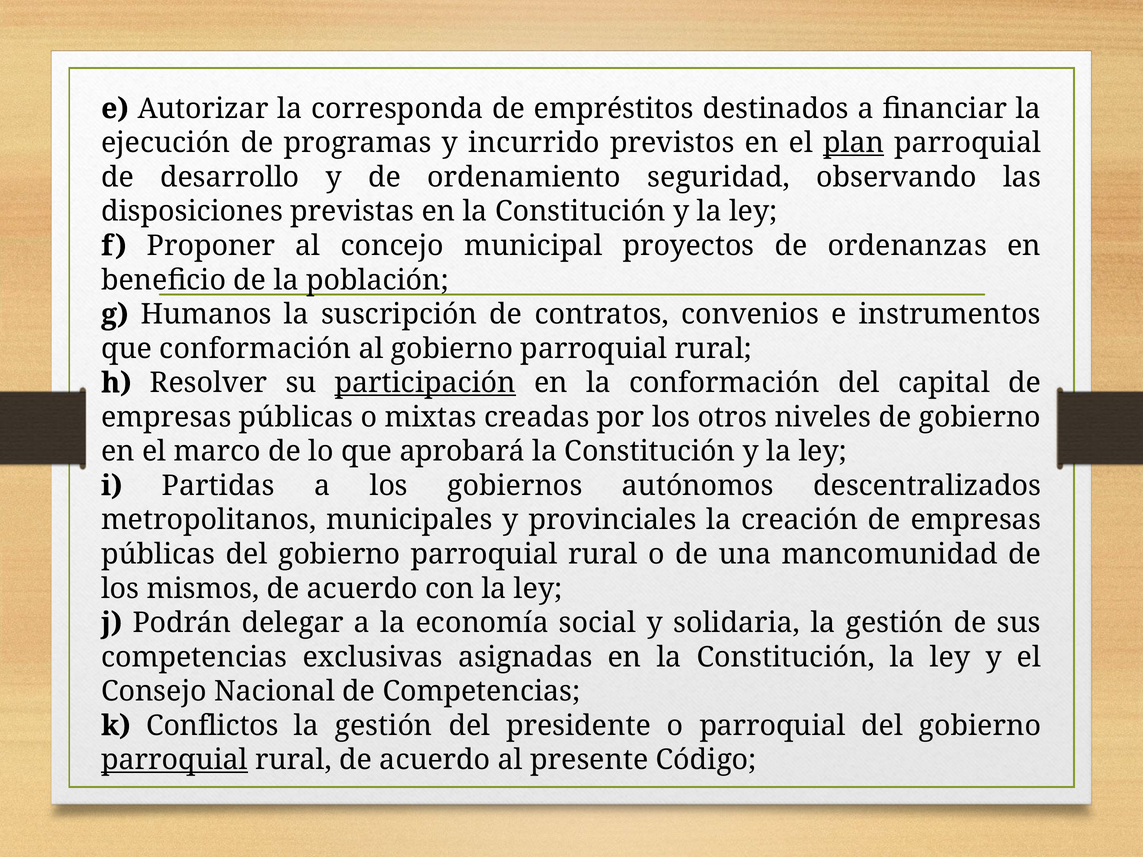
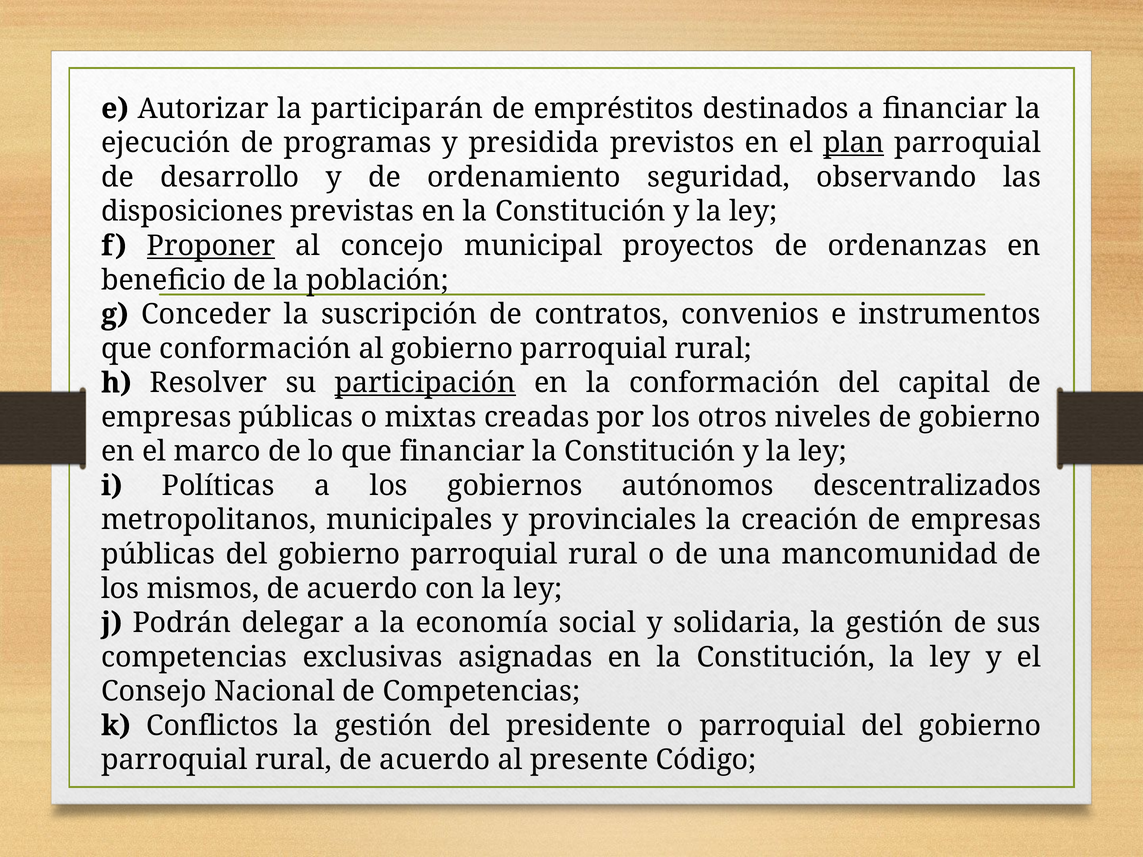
corresponda: corresponda -> participarán
incurrido: incurrido -> presidida
Proponer underline: none -> present
Humanos: Humanos -> Conceder
que aprobará: aprobará -> financiar
Partidas: Partidas -> Políticas
parroquial at (174, 760) underline: present -> none
